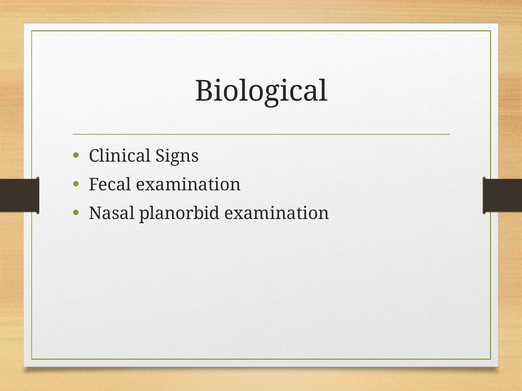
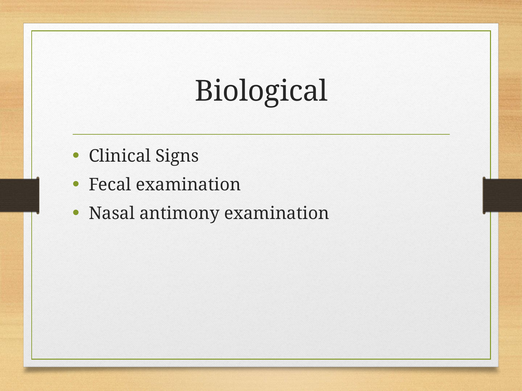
planorbid: planorbid -> antimony
